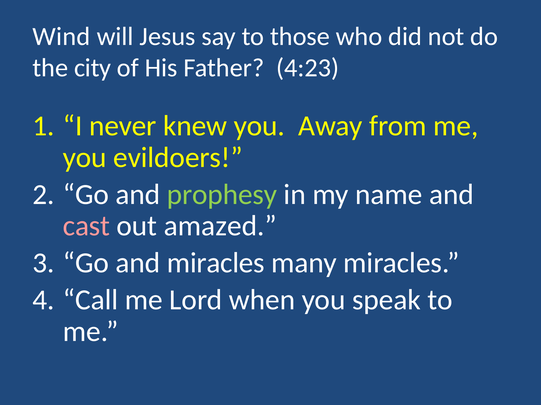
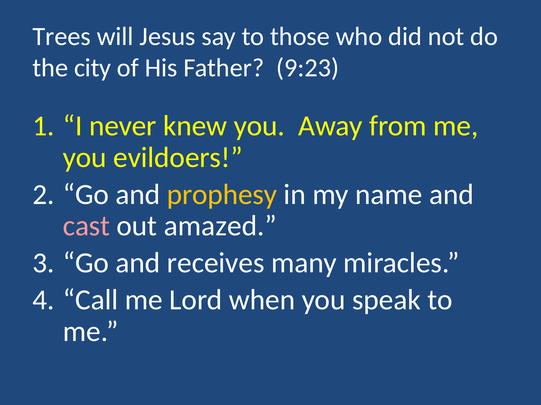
Wind: Wind -> Trees
4:23: 4:23 -> 9:23
prophesy colour: light green -> yellow
and miracles: miracles -> receives
